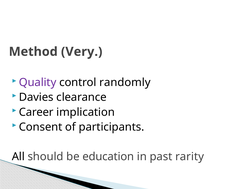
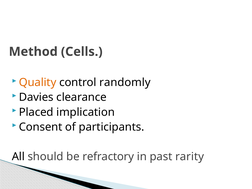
Very: Very -> Cells
Quality colour: purple -> orange
Career: Career -> Placed
education: education -> refractory
